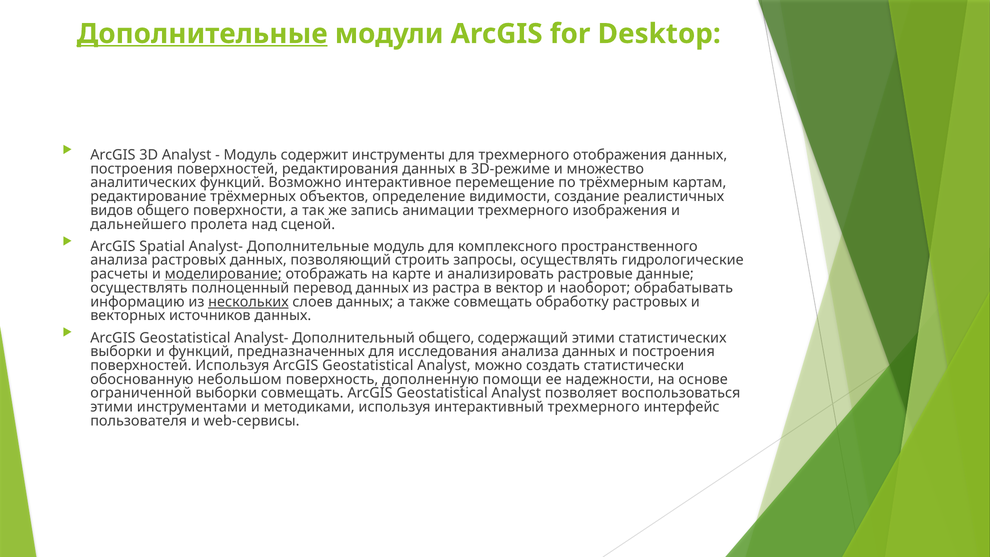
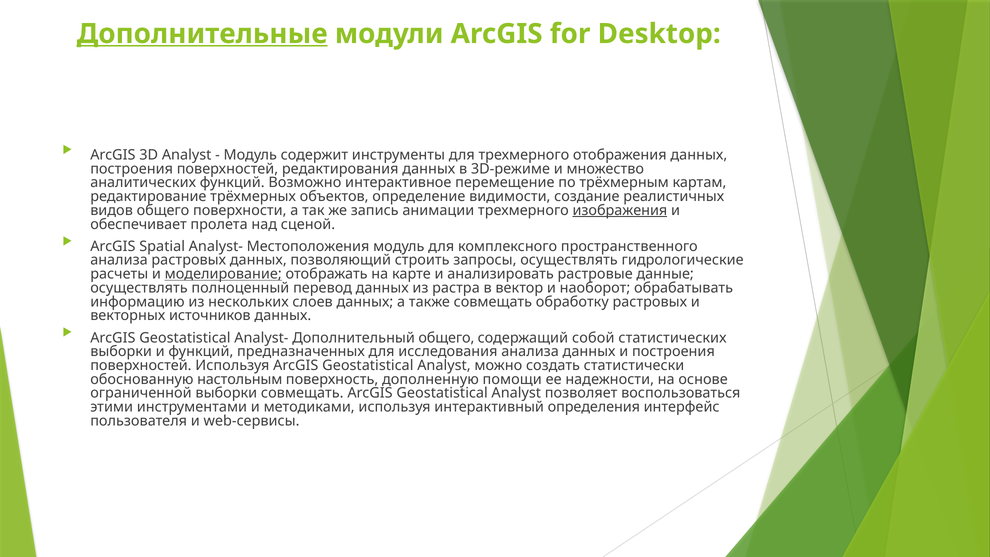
изображения underline: none -> present
дальнейшего: дальнейшего -> обеспечивает
Analyst- Дополнительные: Дополнительные -> Местоположения
нескольких underline: present -> none
содержащий этими: этими -> собой
небольшом: небольшом -> настольным
интерактивный трехмерного: трехмерного -> определения
